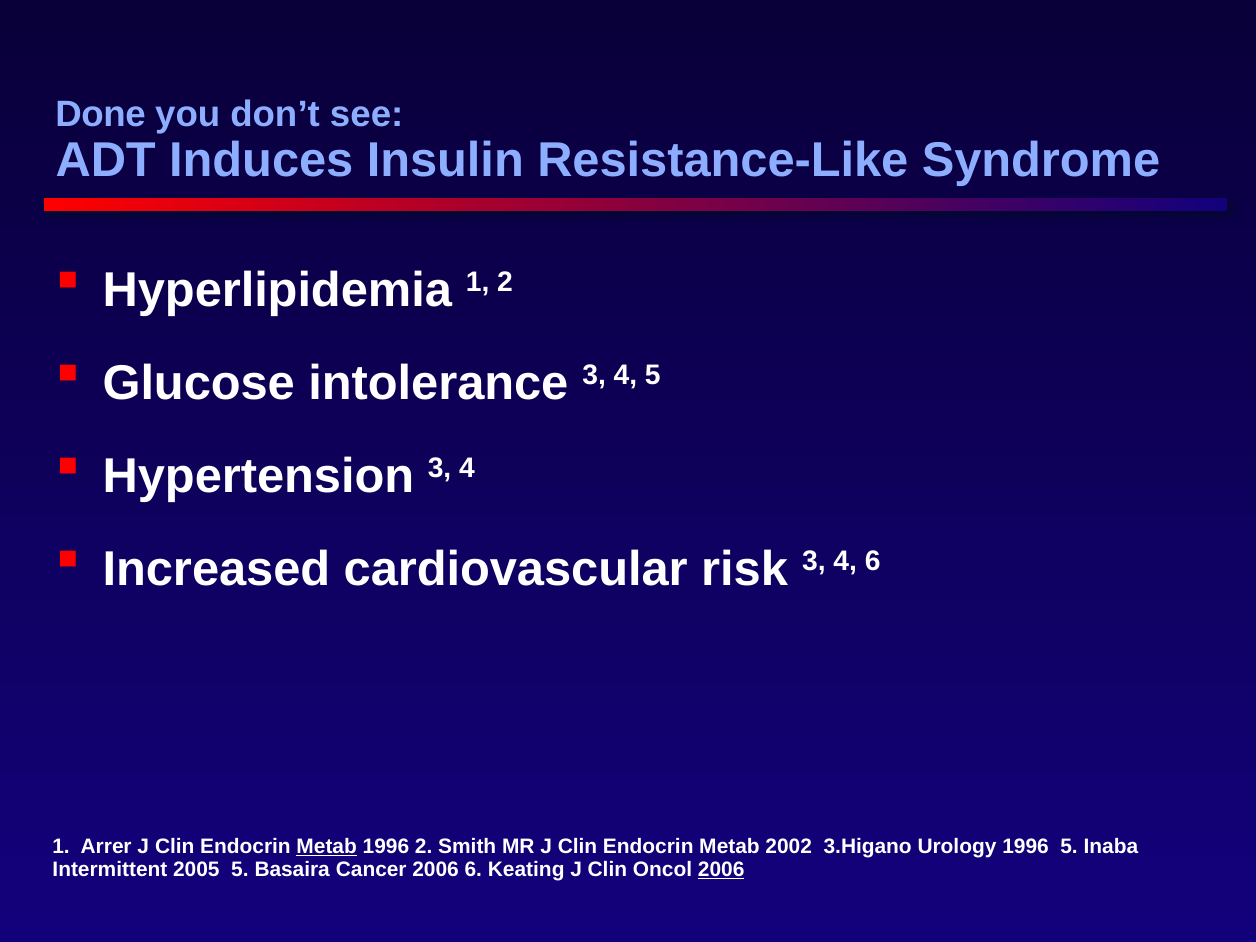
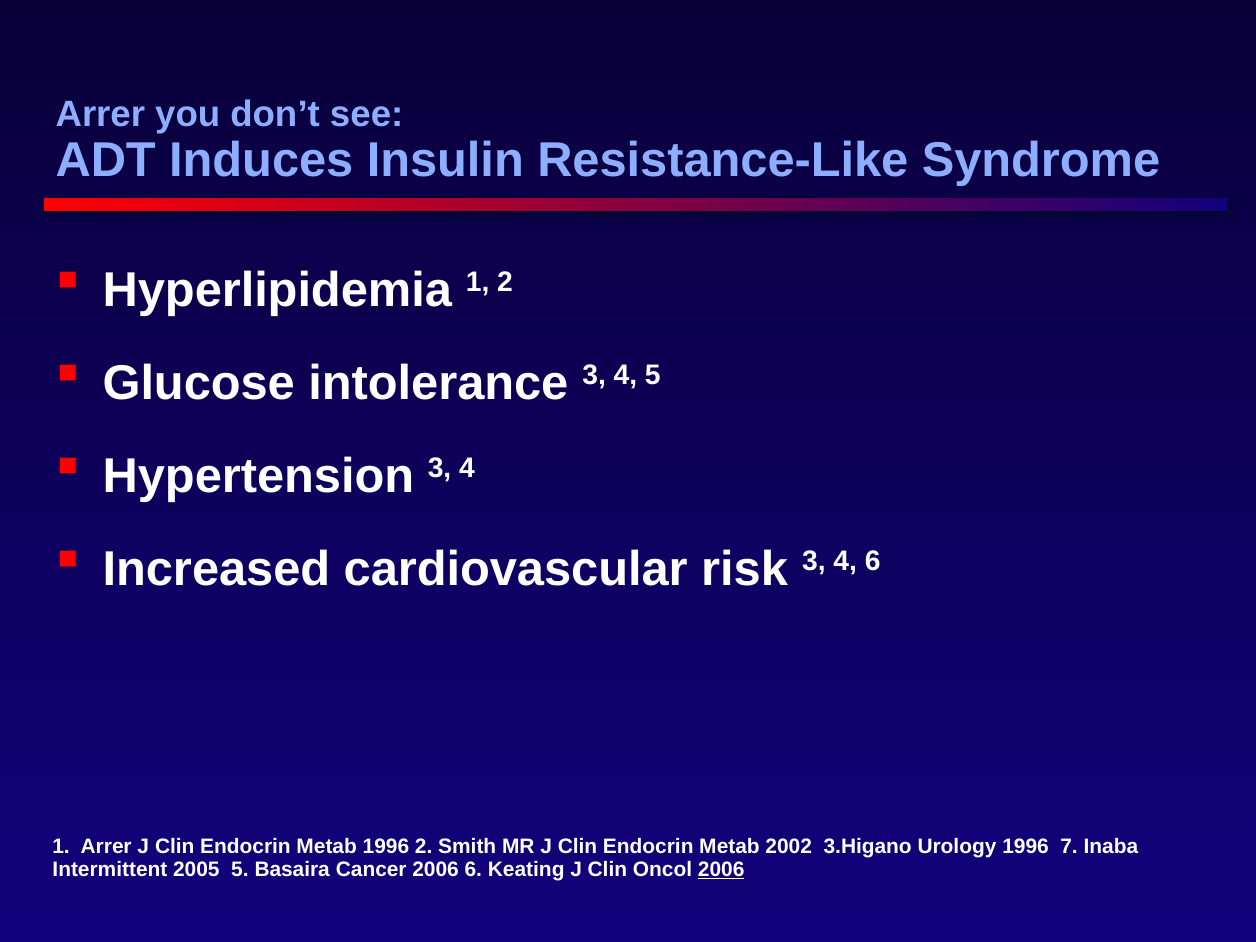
Done at (100, 115): Done -> Arrer
Metab at (327, 847) underline: present -> none
1996 5: 5 -> 7
